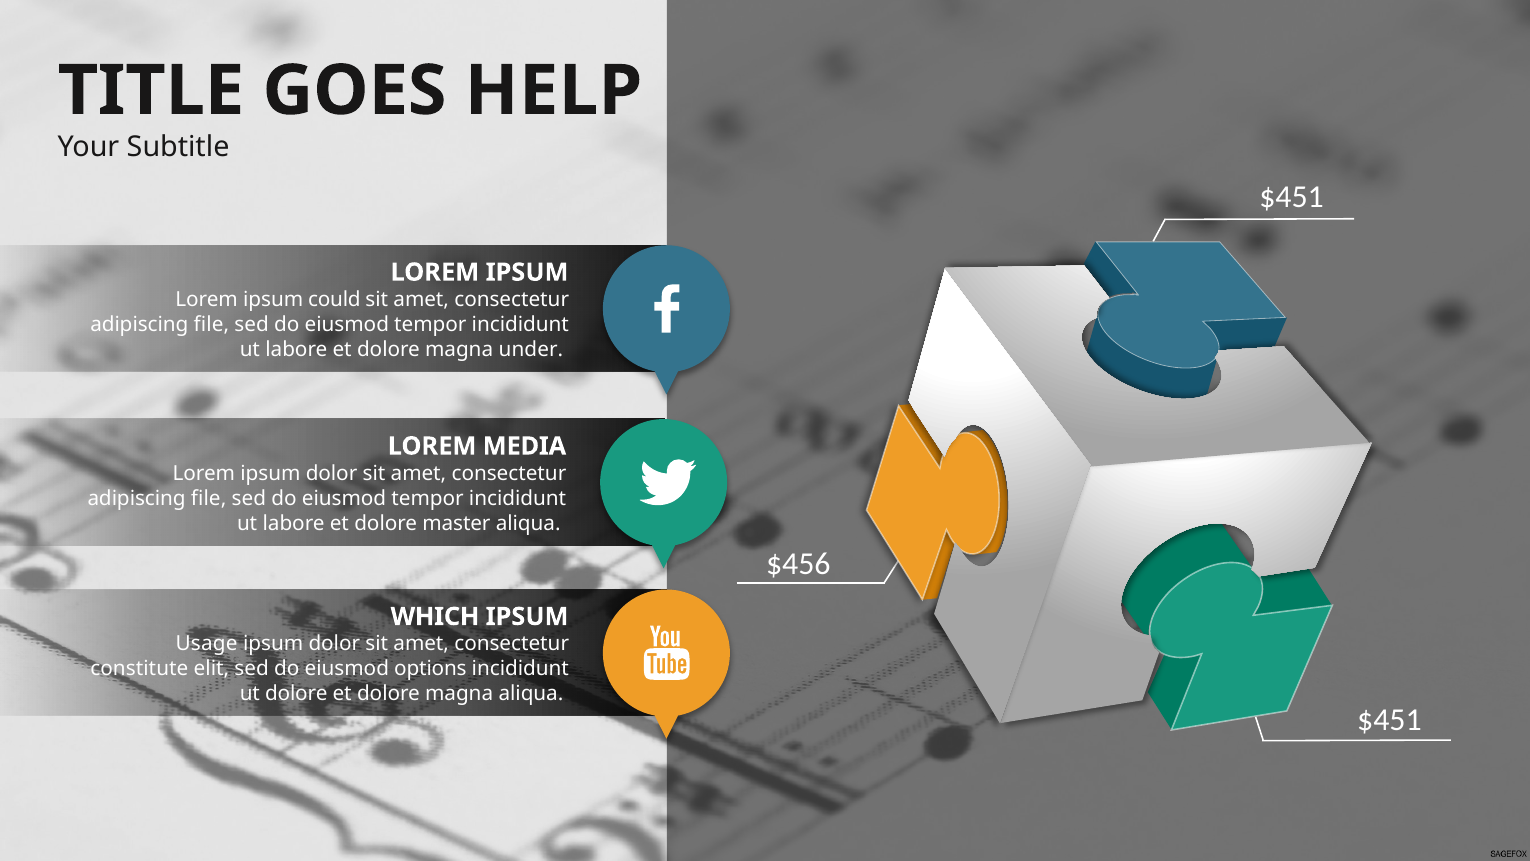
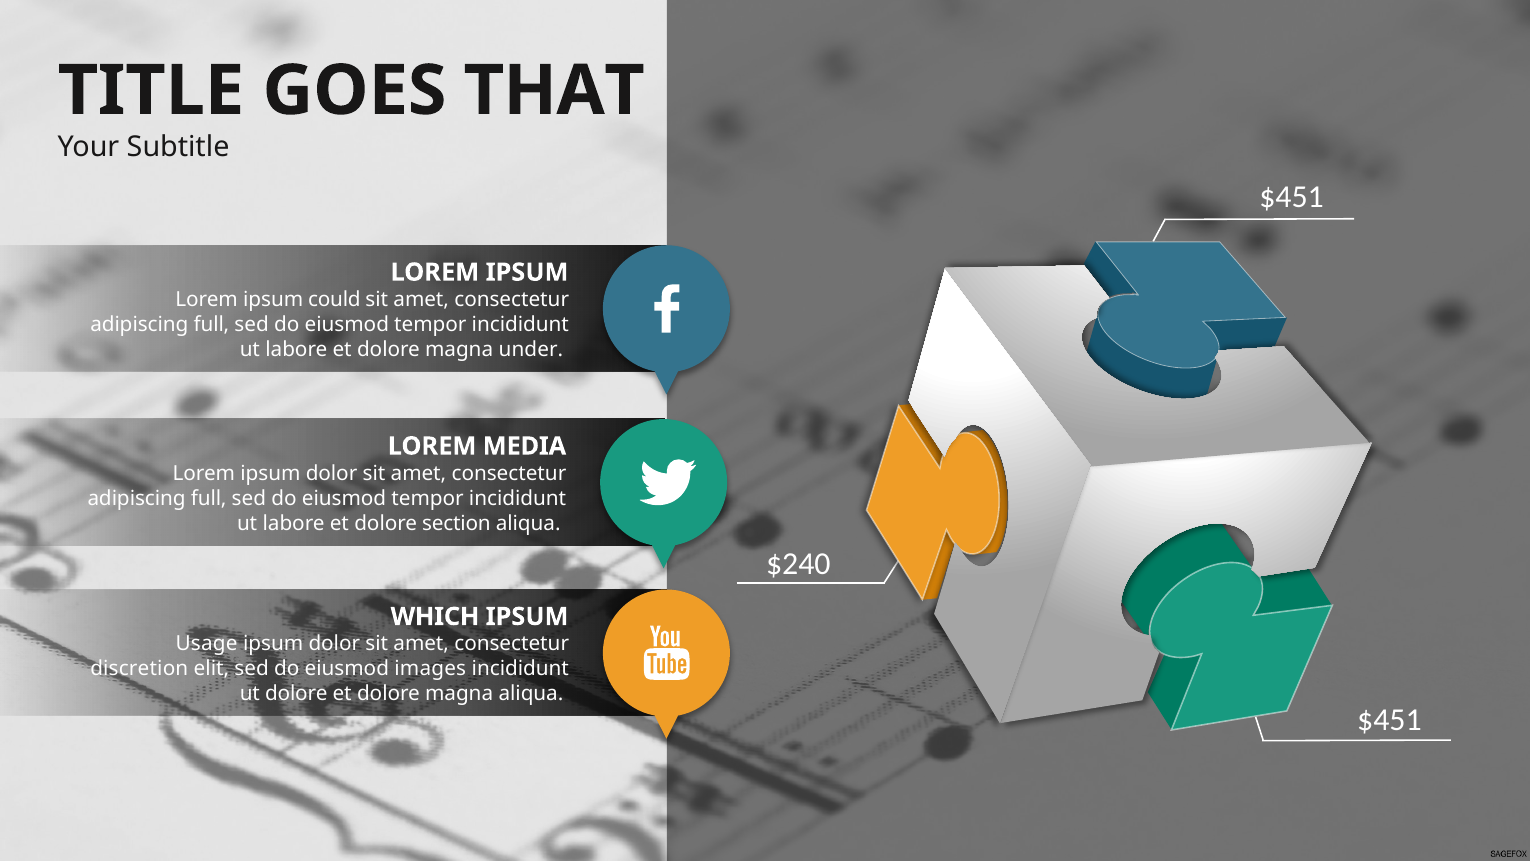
HELP: HELP -> THAT
file at (211, 324): file -> full
file at (209, 498): file -> full
master: master -> section
$456: $456 -> $240
constitute: constitute -> discretion
options: options -> images
